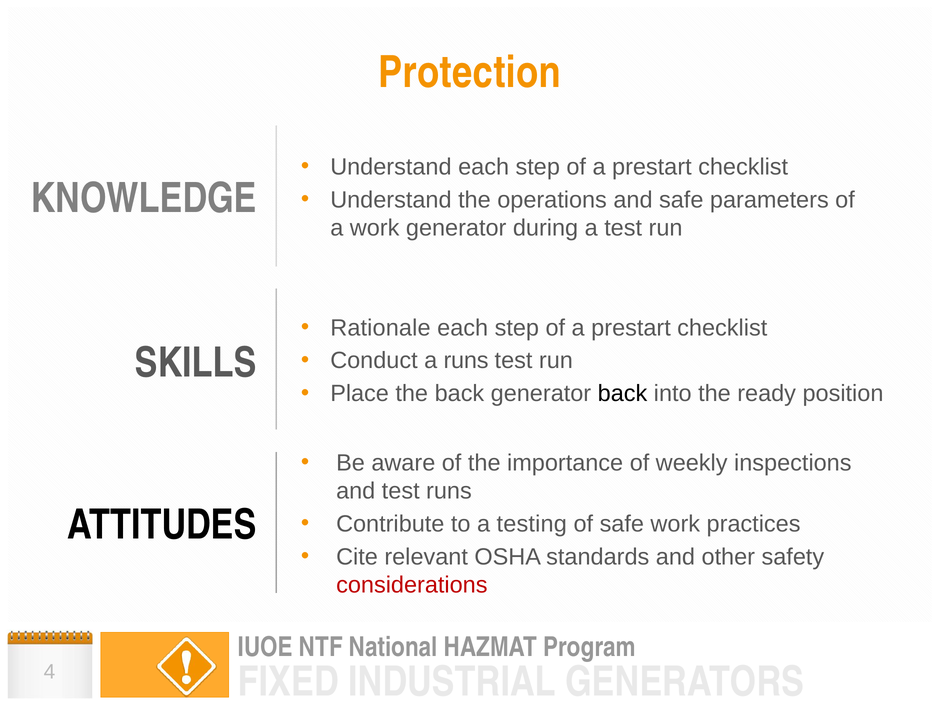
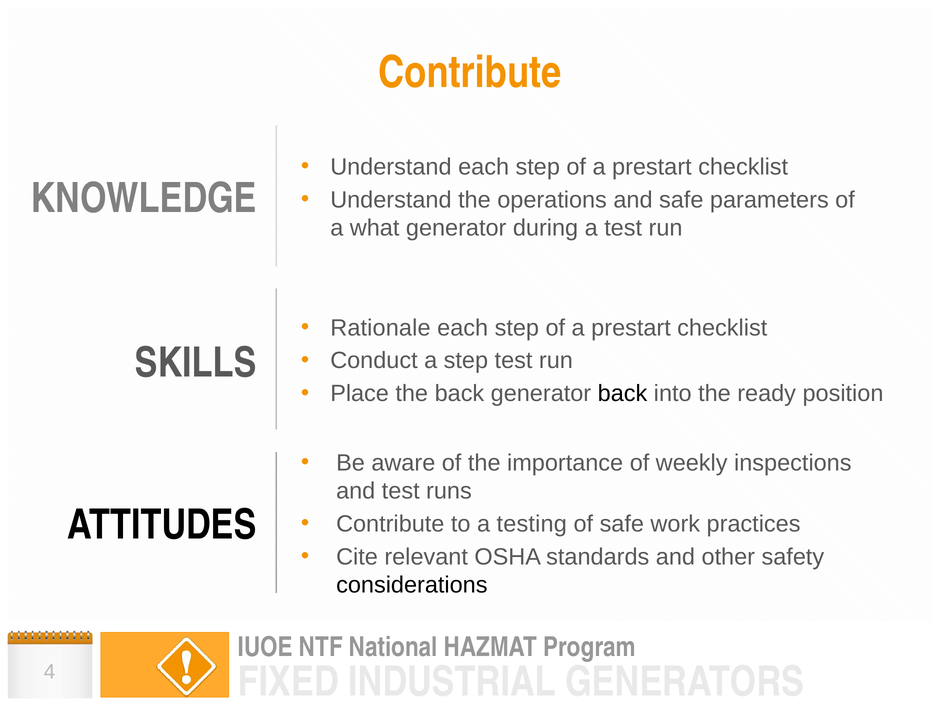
Protection at (470, 73): Protection -> Contribute
a work: work -> what
a runs: runs -> step
considerations colour: red -> black
